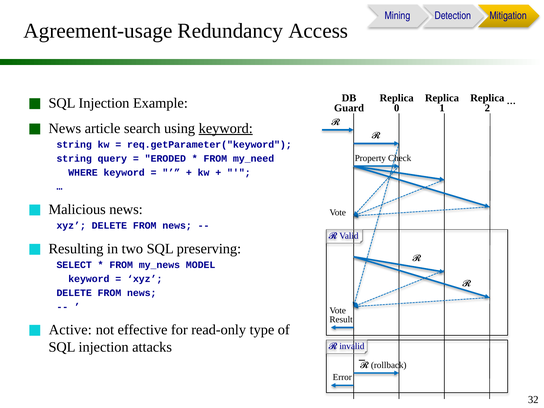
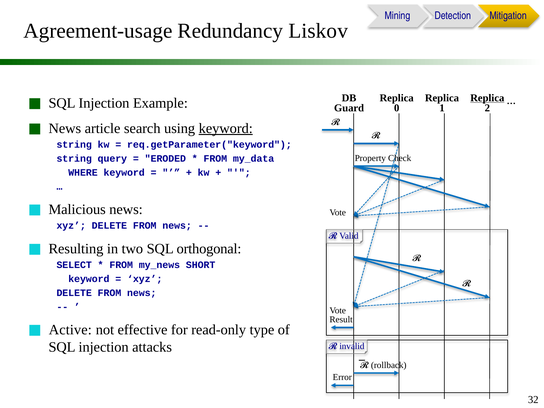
Access: Access -> Liskov
Replica at (487, 98) underline: none -> present
my_need: my_need -> my_data
preserving: preserving -> orthogonal
MODEL: MODEL -> SHORT
